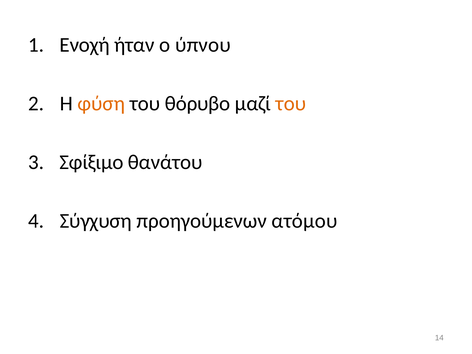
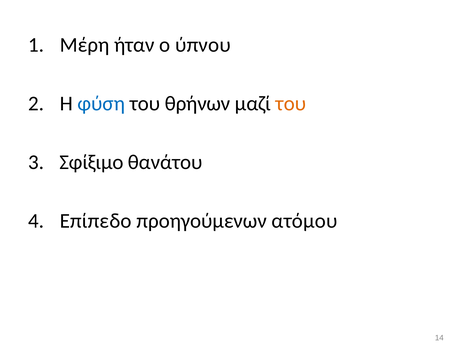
Ενοχή: Ενοχή -> Μέρη
φύση colour: orange -> blue
θόρυβο: θόρυβο -> θρήνων
Σύγχυση: Σύγχυση -> Επίπεδο
